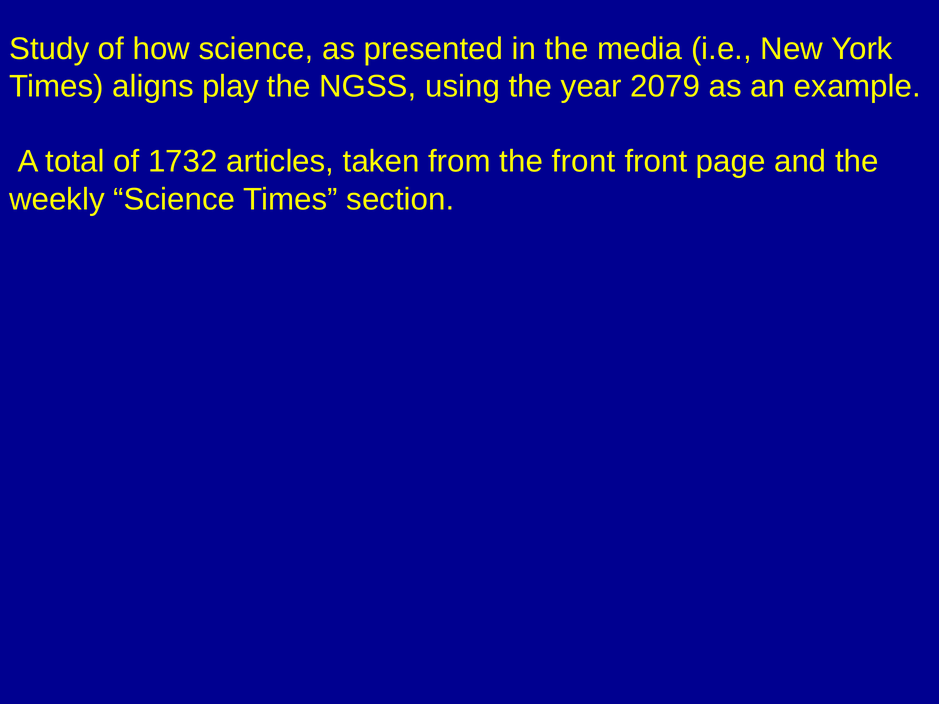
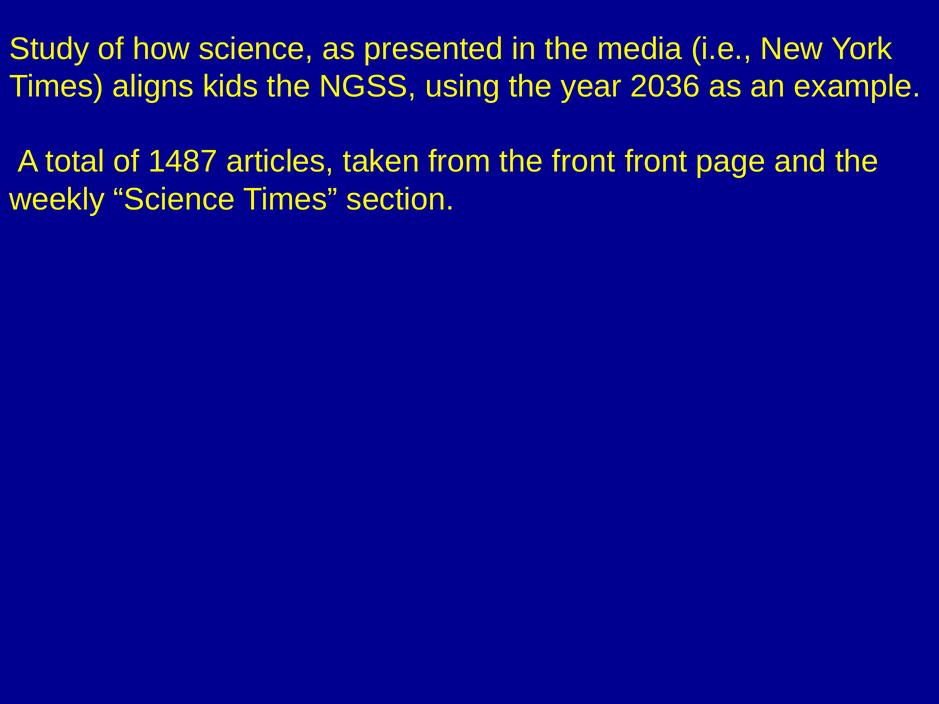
play: play -> kids
2079: 2079 -> 2036
1732: 1732 -> 1487
